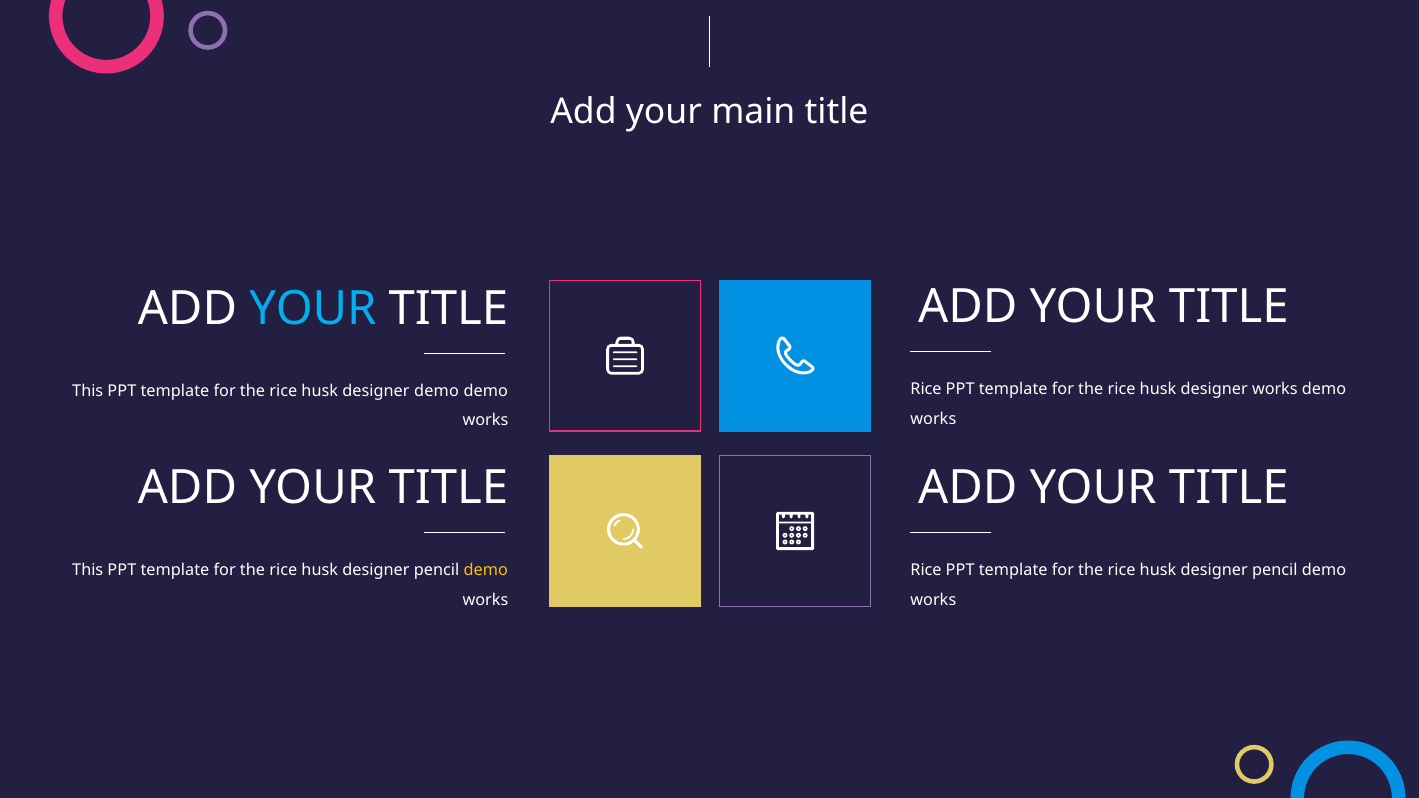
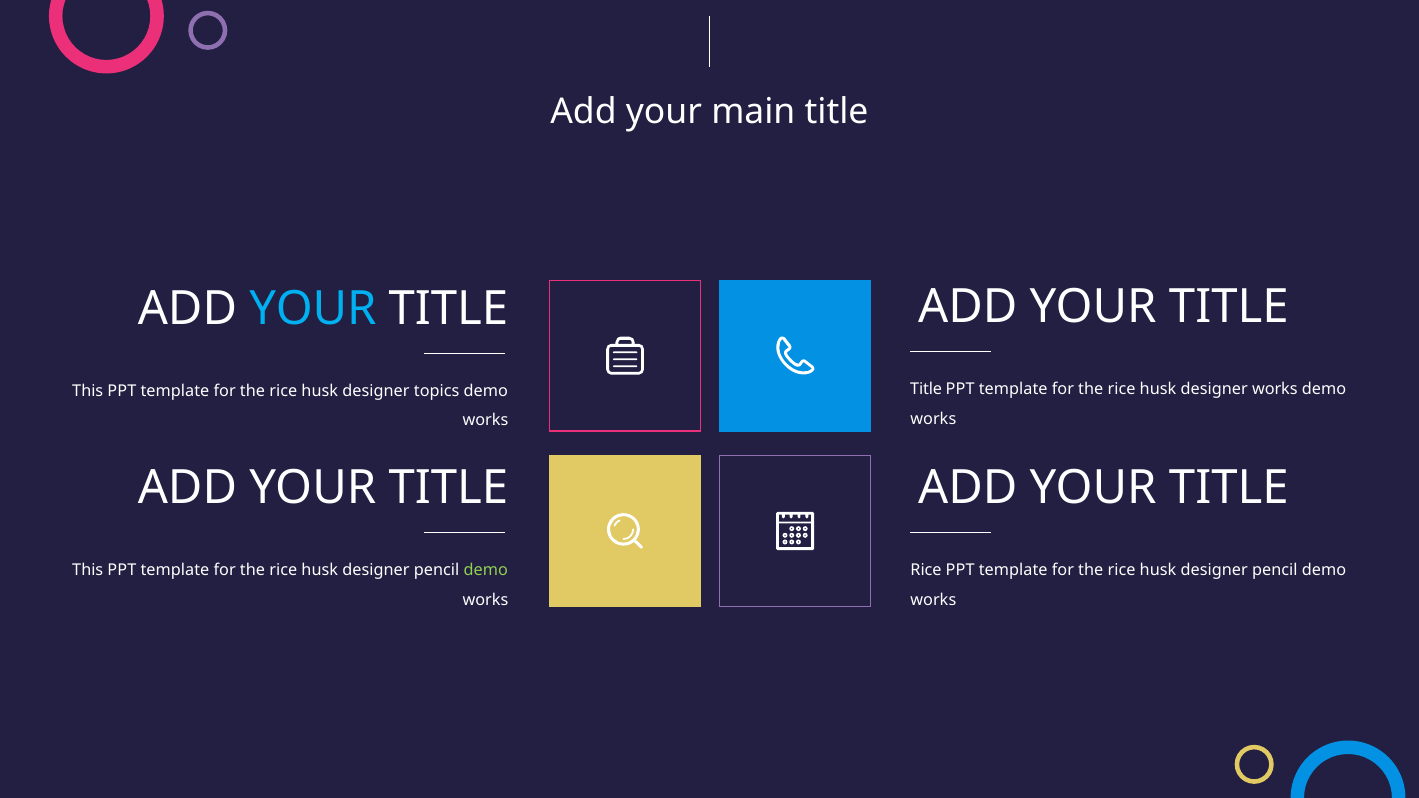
Rice at (926, 389): Rice -> Title
designer demo: demo -> topics
demo at (486, 571) colour: yellow -> light green
